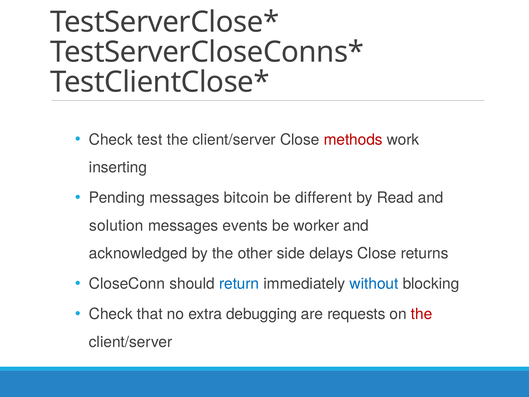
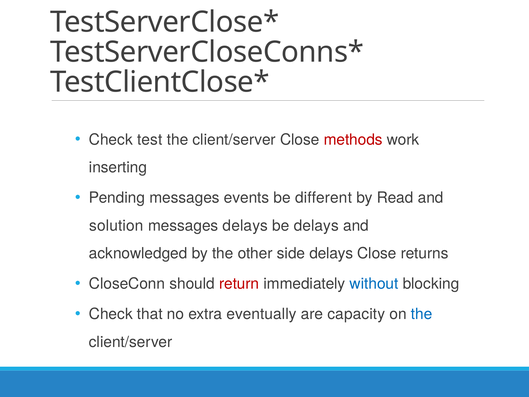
bitcoin: bitcoin -> events
messages events: events -> delays
be worker: worker -> delays
return colour: blue -> red
debugging: debugging -> eventually
requests: requests -> capacity
the at (422, 314) colour: red -> blue
